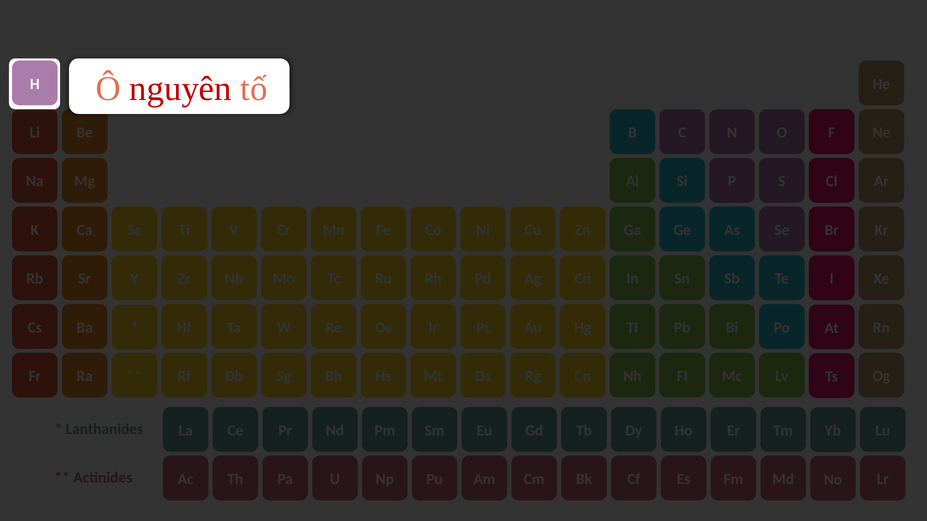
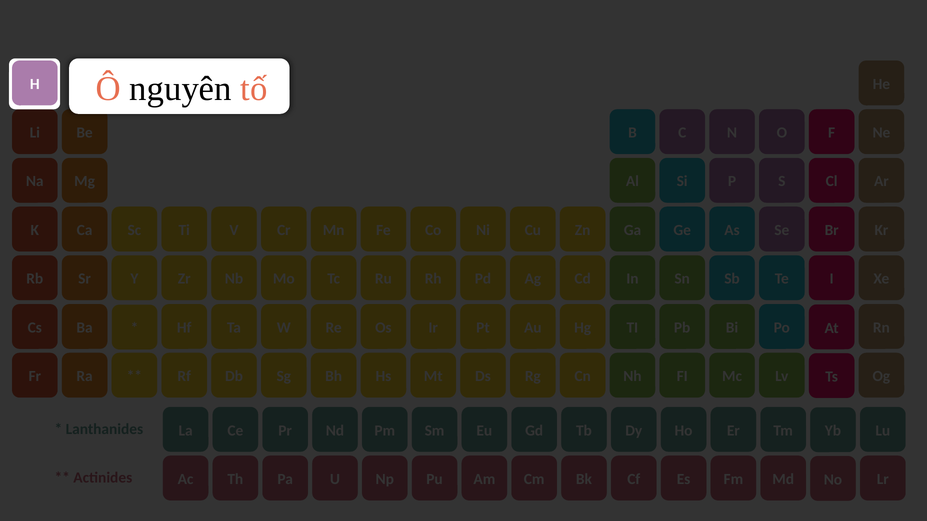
nguyên colour: red -> black
